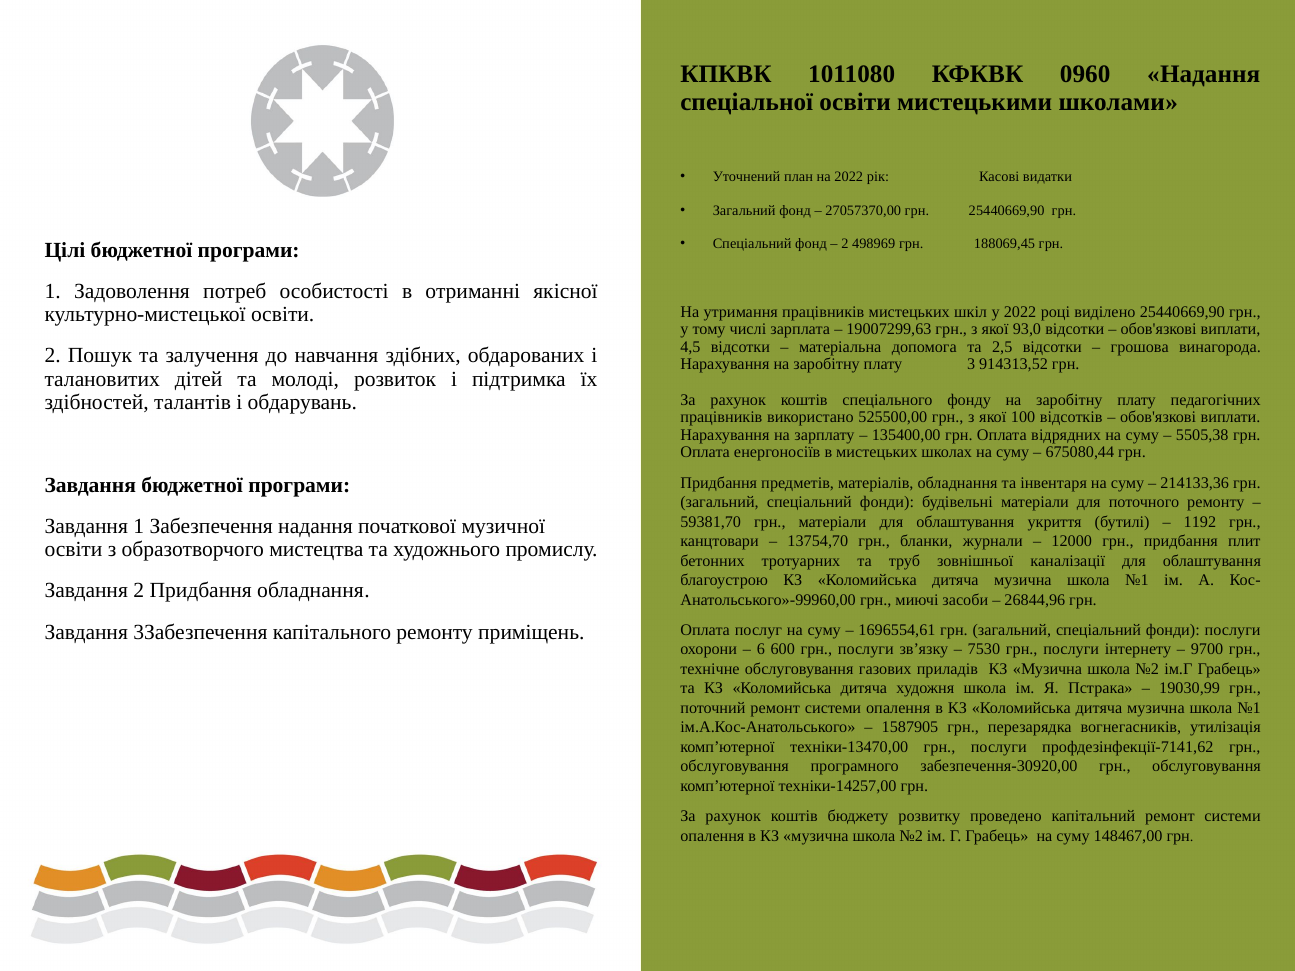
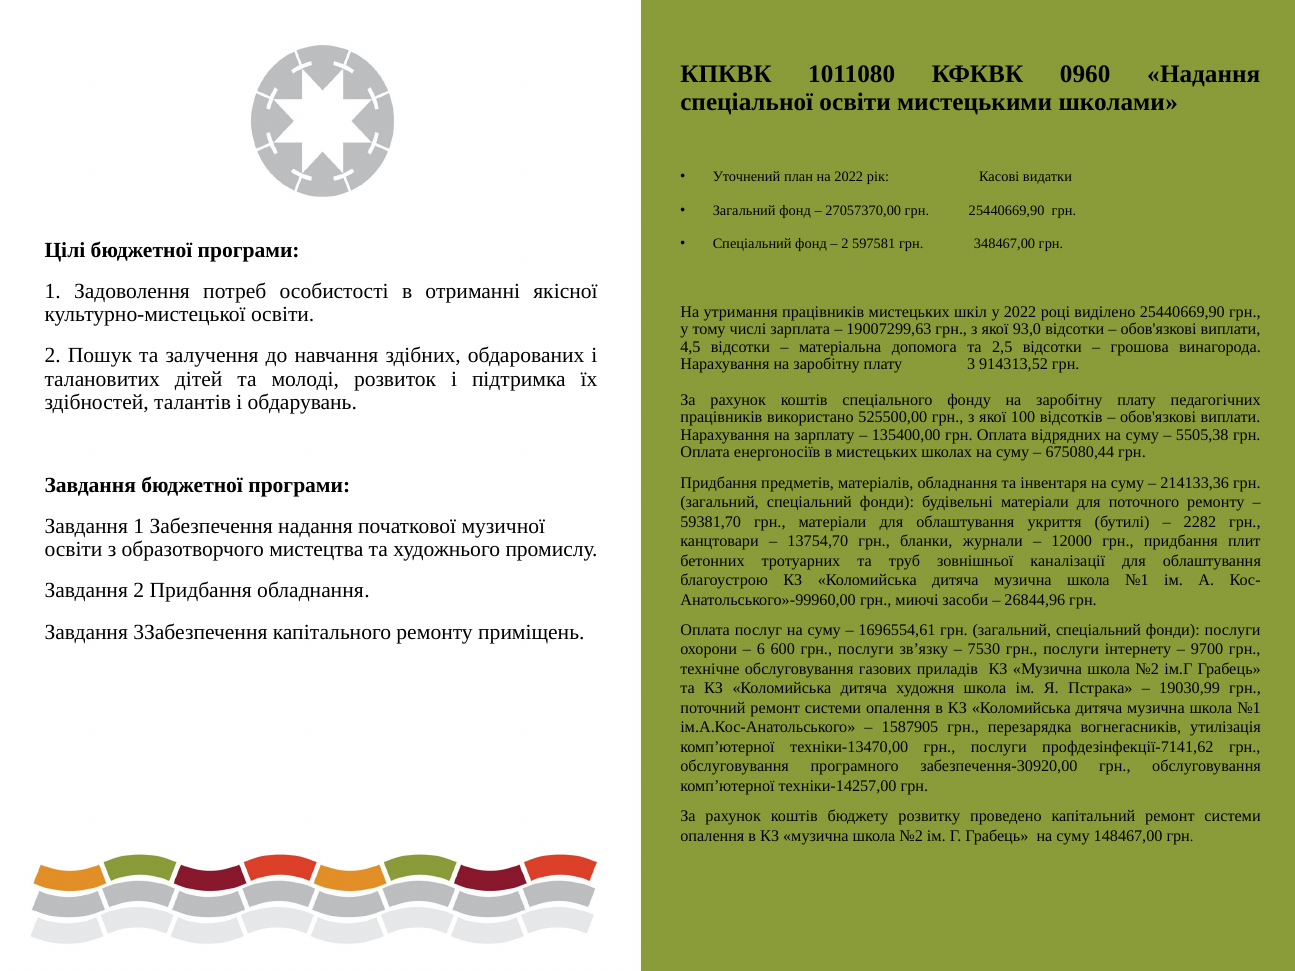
498969: 498969 -> 597581
188069,45: 188069,45 -> 348467,00
1192: 1192 -> 2282
